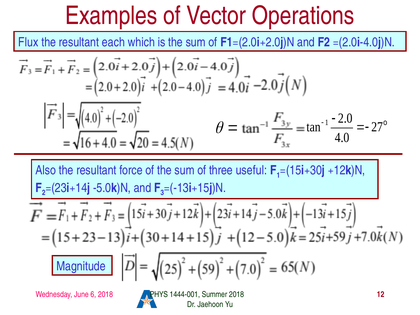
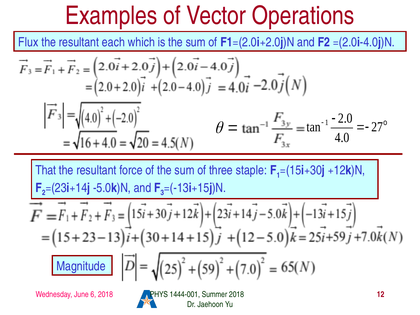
Also: Also -> That
useful: useful -> staple
